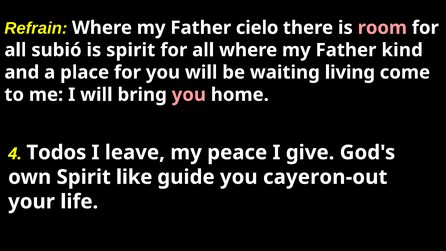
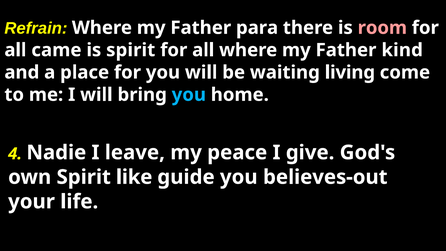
cielo: cielo -> para
subió: subió -> came
you at (189, 95) colour: pink -> light blue
Todos: Todos -> Nadie
cayeron-out: cayeron-out -> believes-out
